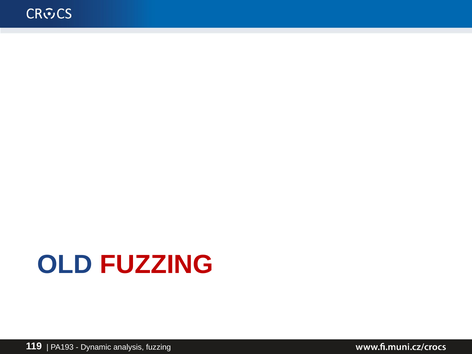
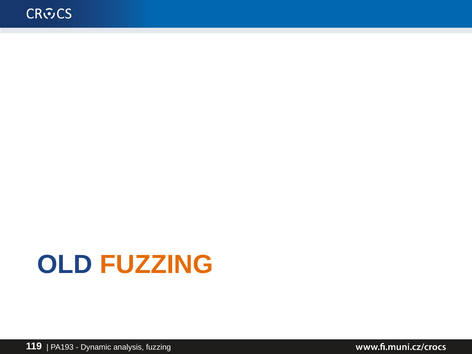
FUZZING at (157, 264) colour: red -> orange
